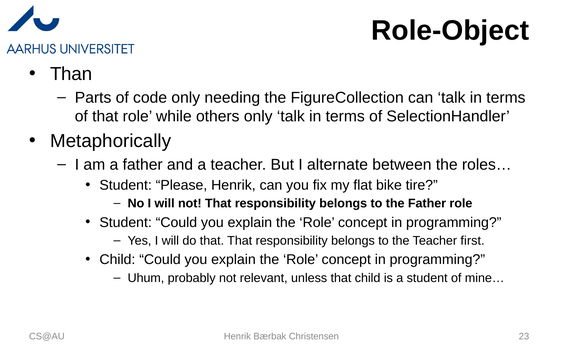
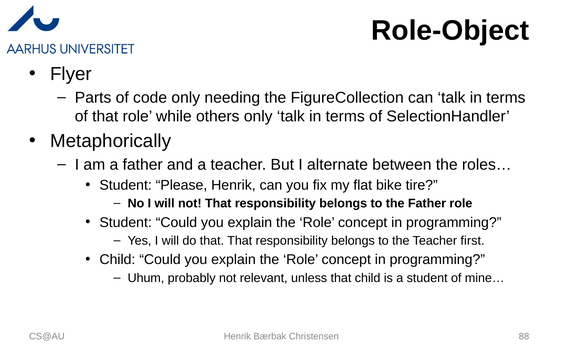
Than: Than -> Flyer
23: 23 -> 88
